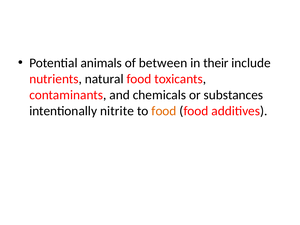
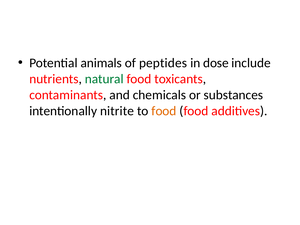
between: between -> peptides
their: their -> dose
natural colour: black -> green
